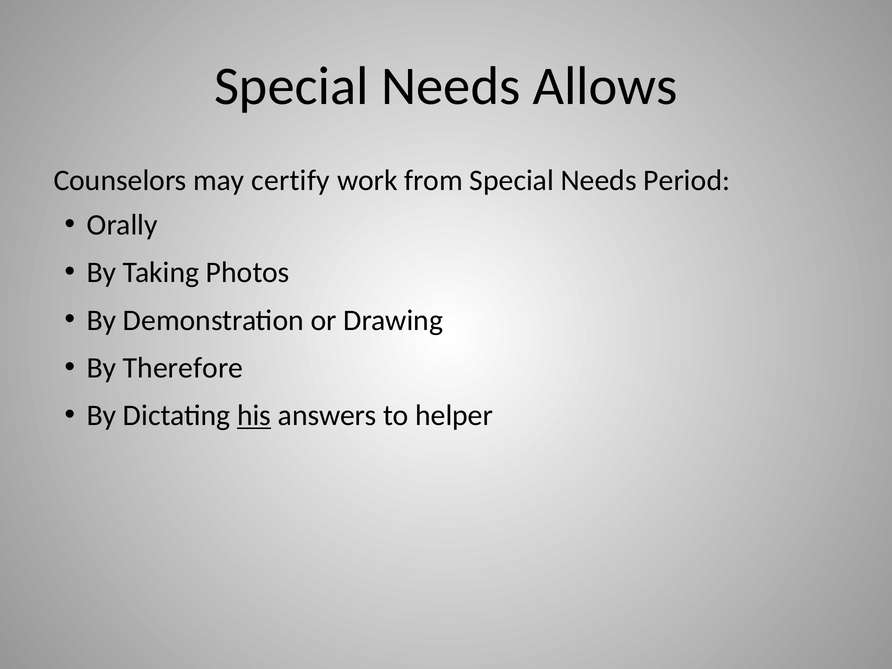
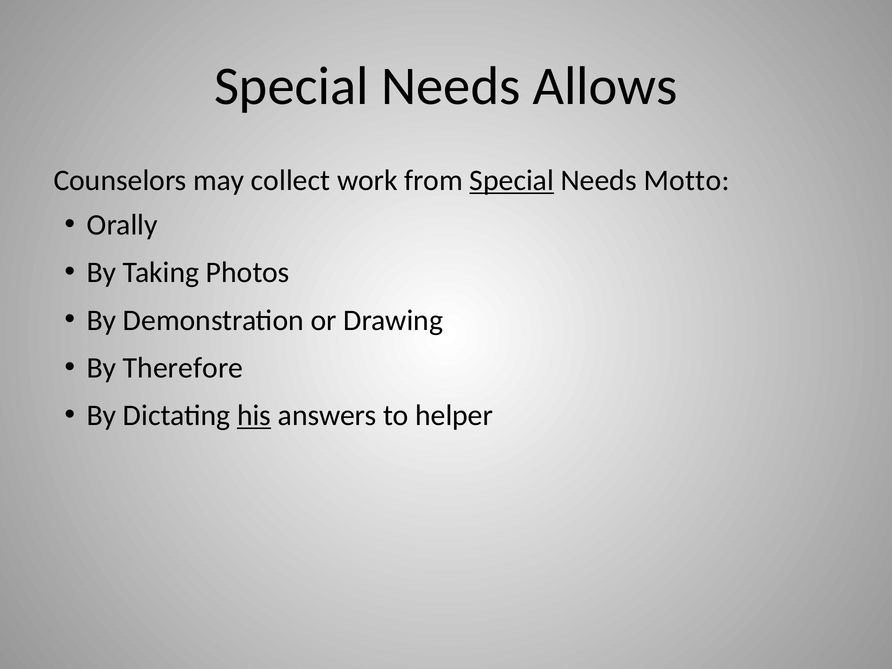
certify: certify -> collect
Special at (512, 180) underline: none -> present
Period: Period -> Motto
